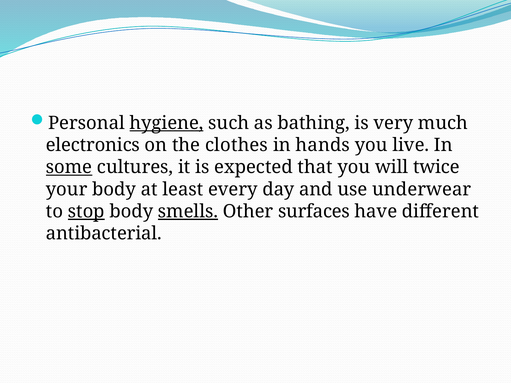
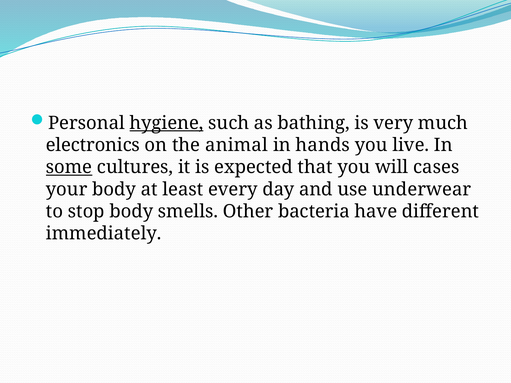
clothes: clothes -> animal
twice: twice -> cases
stop underline: present -> none
smells underline: present -> none
surfaces: surfaces -> bacteria
antibacterial: antibacterial -> immediately
